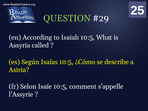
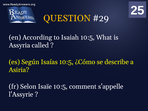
QUESTION colour: light green -> yellow
